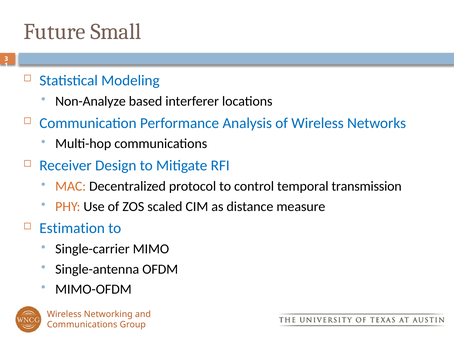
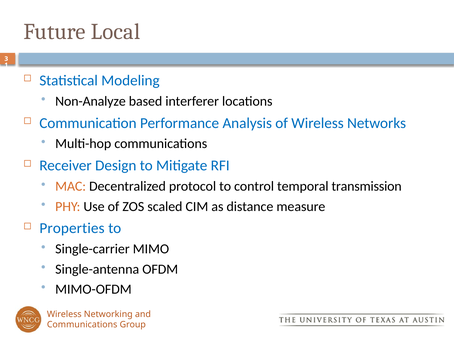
Small: Small -> Local
Estimation: Estimation -> Properties
